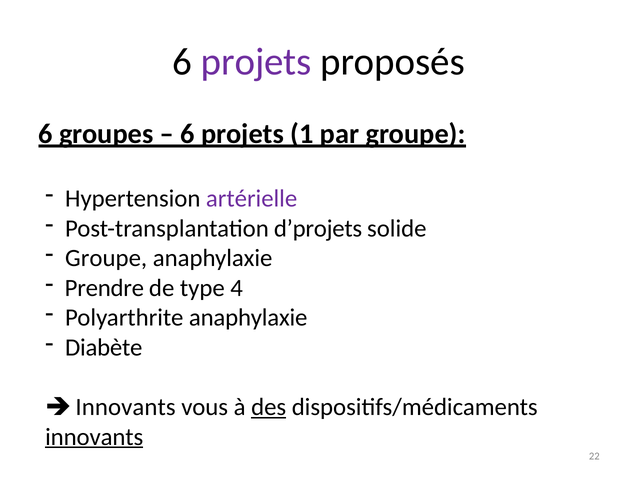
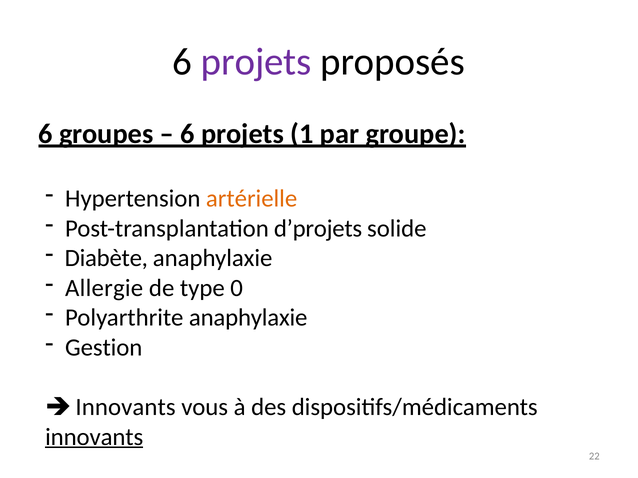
artérielle colour: purple -> orange
Groupe at (106, 259): Groupe -> Diabète
Prendre: Prendre -> Allergie
4: 4 -> 0
Diabète: Diabète -> Gestion
des underline: present -> none
